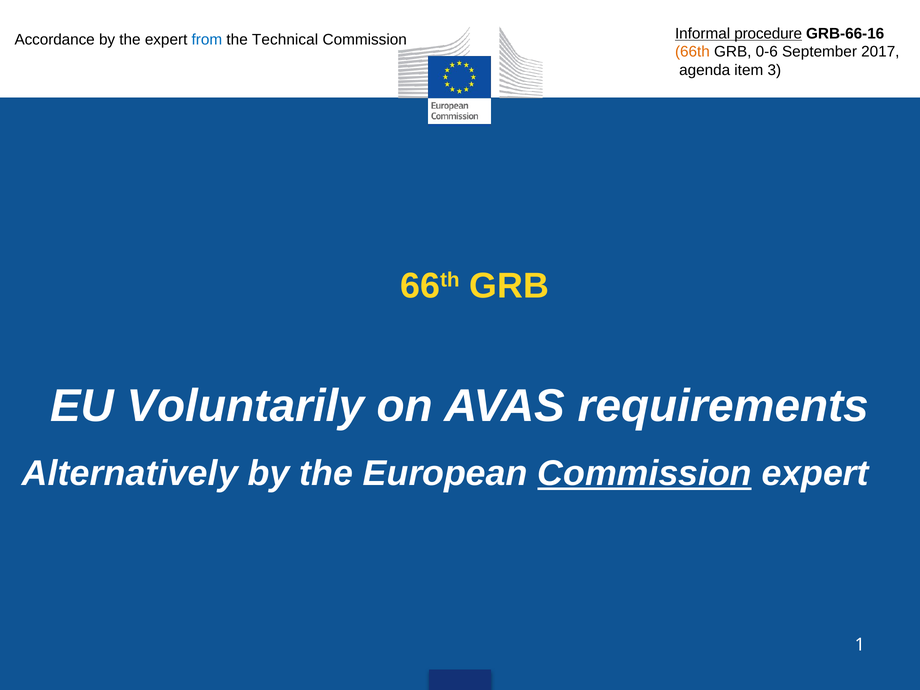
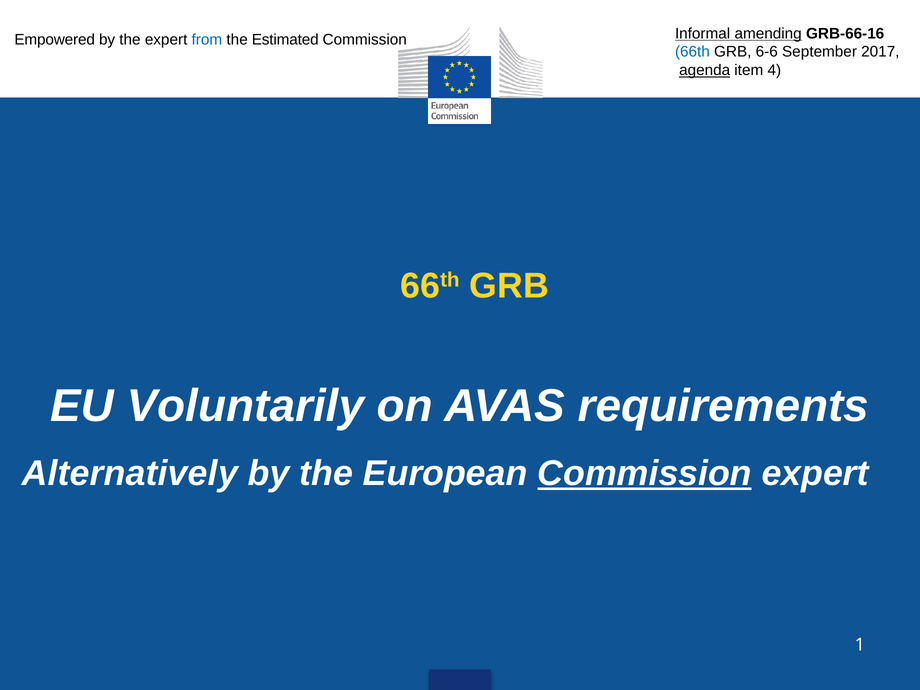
Accordance: Accordance -> Empowered
Technical: Technical -> Estimated
procedure: procedure -> amending
66th at (692, 52) colour: orange -> blue
0-6: 0-6 -> 6-6
agenda underline: none -> present
3: 3 -> 4
